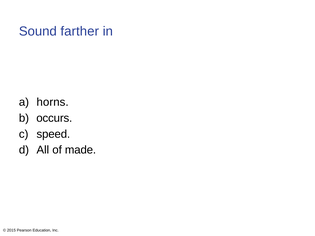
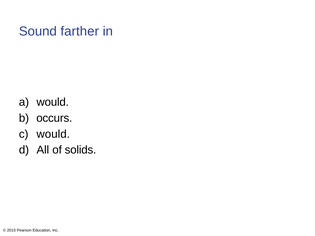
horns at (53, 102): horns -> would
speed at (53, 134): speed -> would
made: made -> solids
